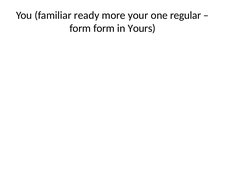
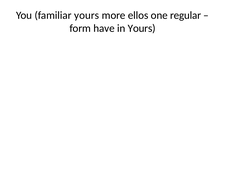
familiar ready: ready -> yours
your: your -> ellos
form form: form -> have
